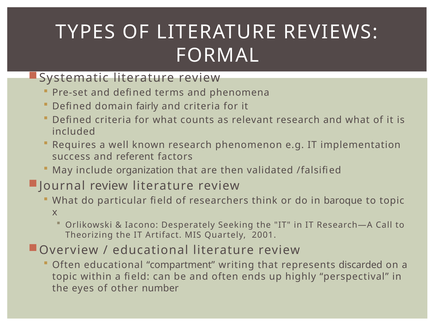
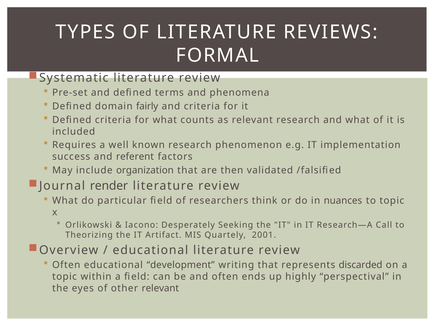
Journal review: review -> render
baroque: baroque -> nuances
compartment: compartment -> development
other number: number -> relevant
